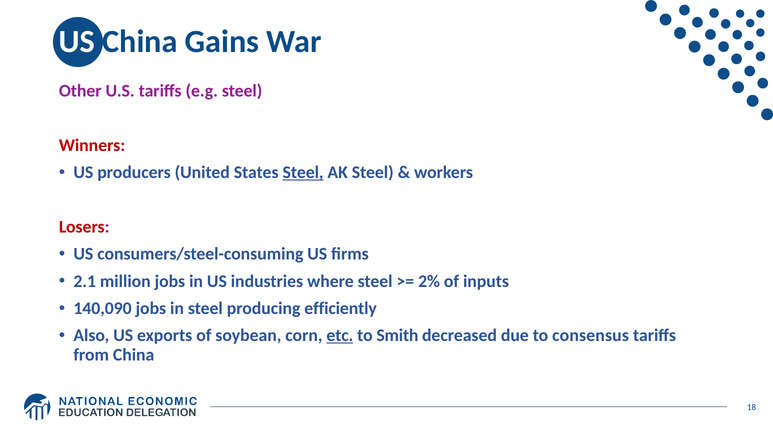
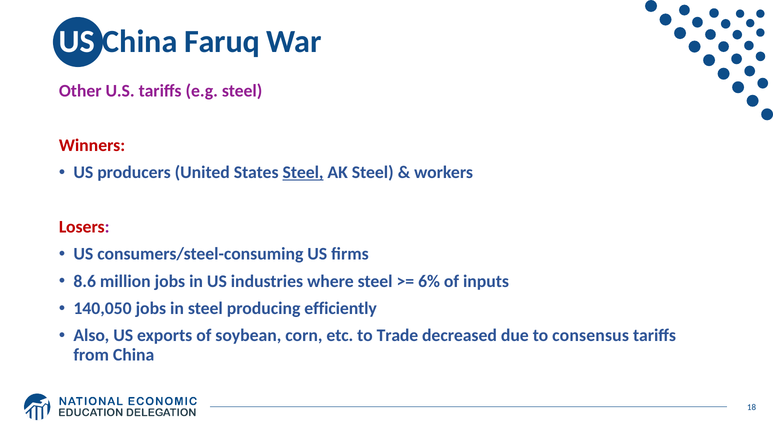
Gains: Gains -> Faruq
2.1: 2.1 -> 8.6
2%: 2% -> 6%
140,090: 140,090 -> 140,050
etc underline: present -> none
Smith: Smith -> Trade
